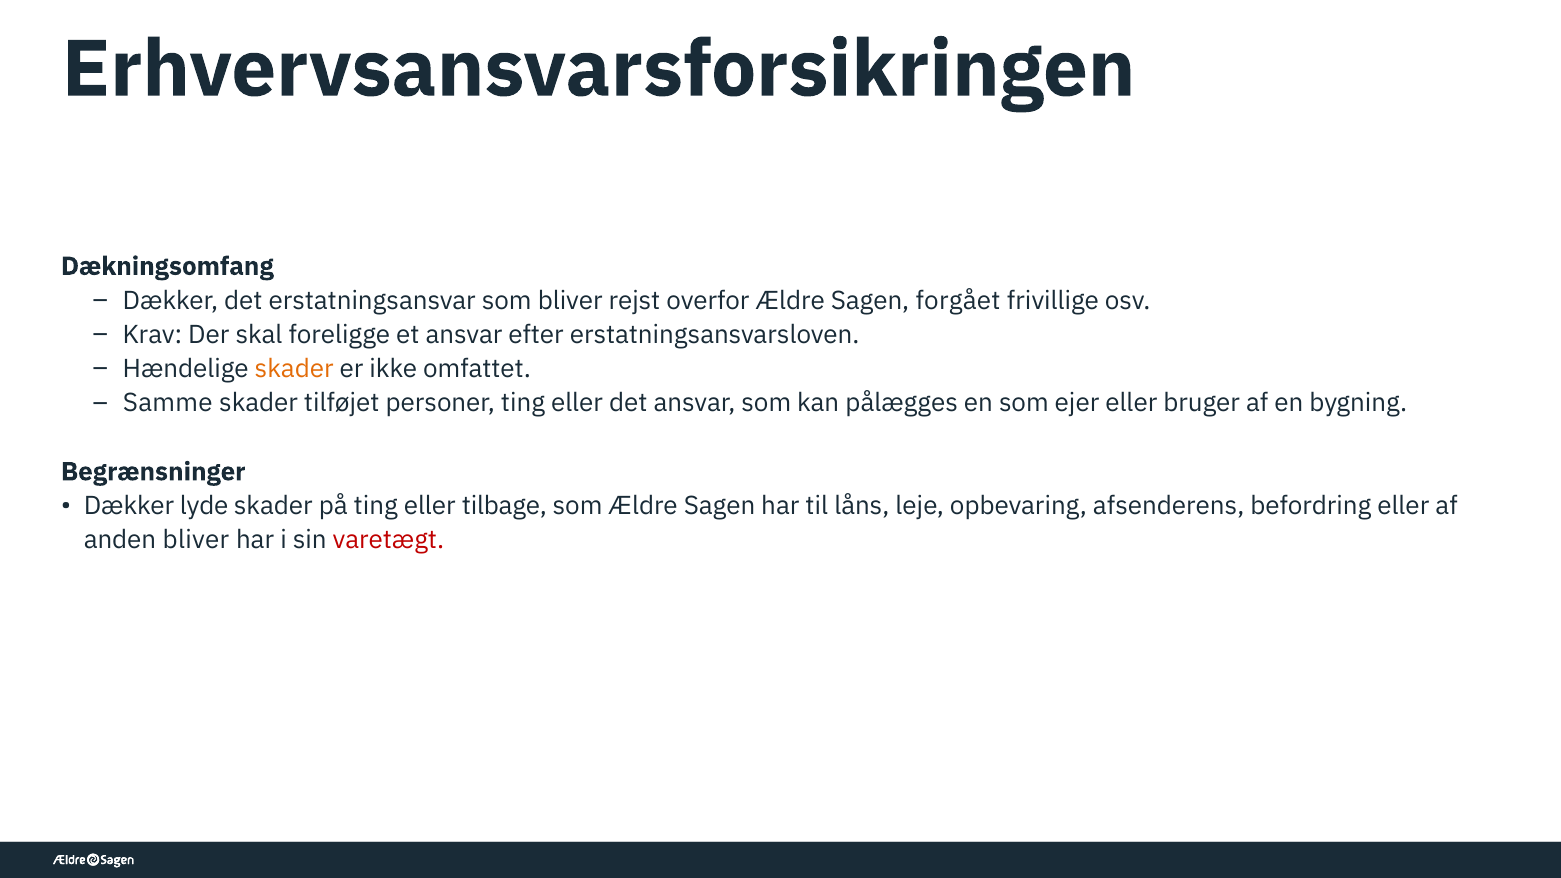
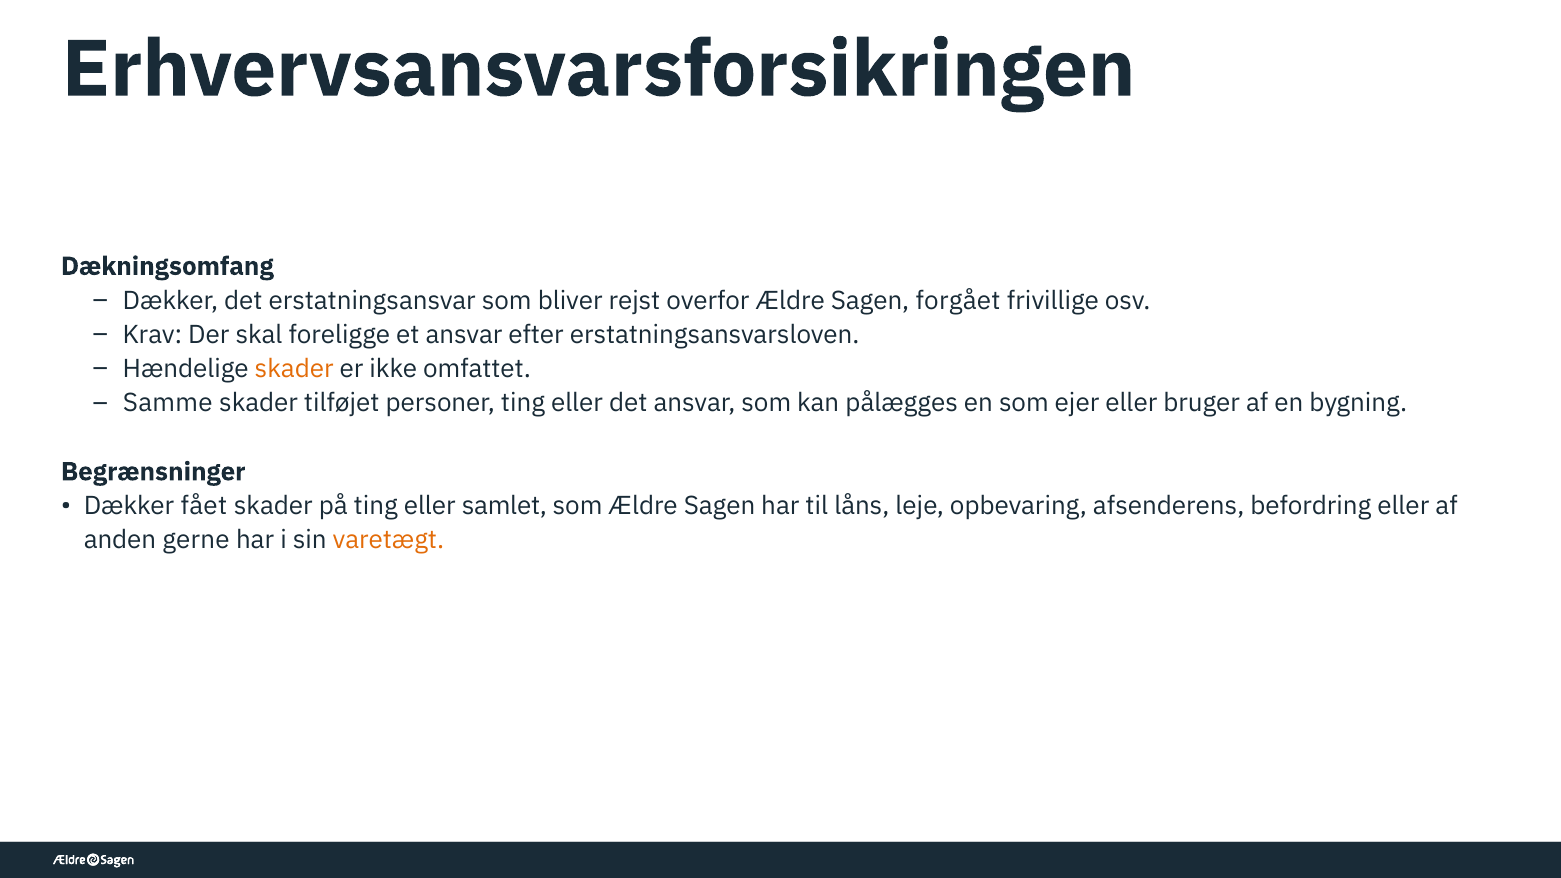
lyde: lyde -> fået
tilbage: tilbage -> samlet
anden bliver: bliver -> gerne
varetægt colour: red -> orange
